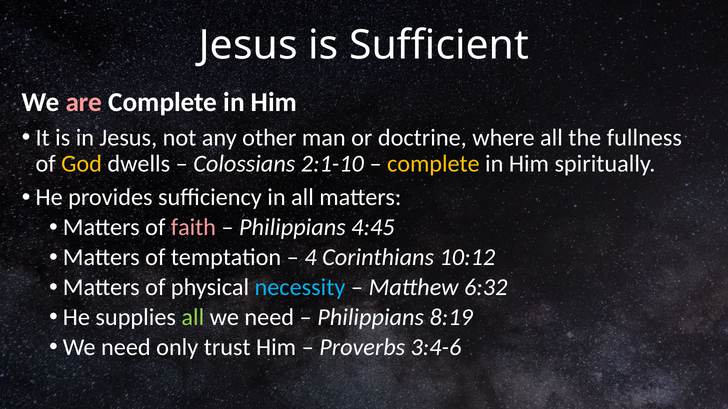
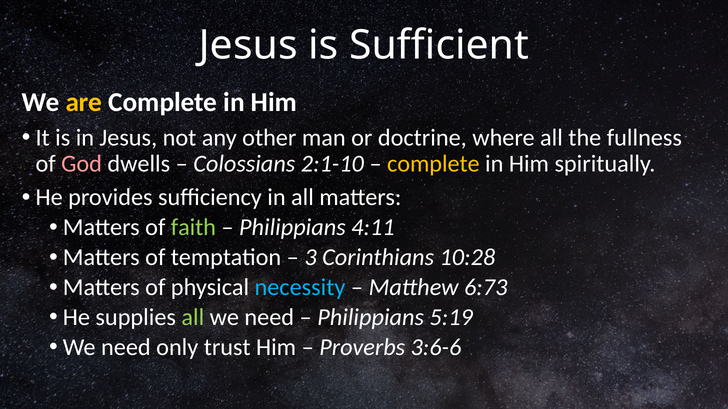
are colour: pink -> yellow
God colour: yellow -> pink
faith colour: pink -> light green
4:45: 4:45 -> 4:11
4: 4 -> 3
10:12: 10:12 -> 10:28
6:32: 6:32 -> 6:73
8:19: 8:19 -> 5:19
3:4-6: 3:4-6 -> 3:6-6
